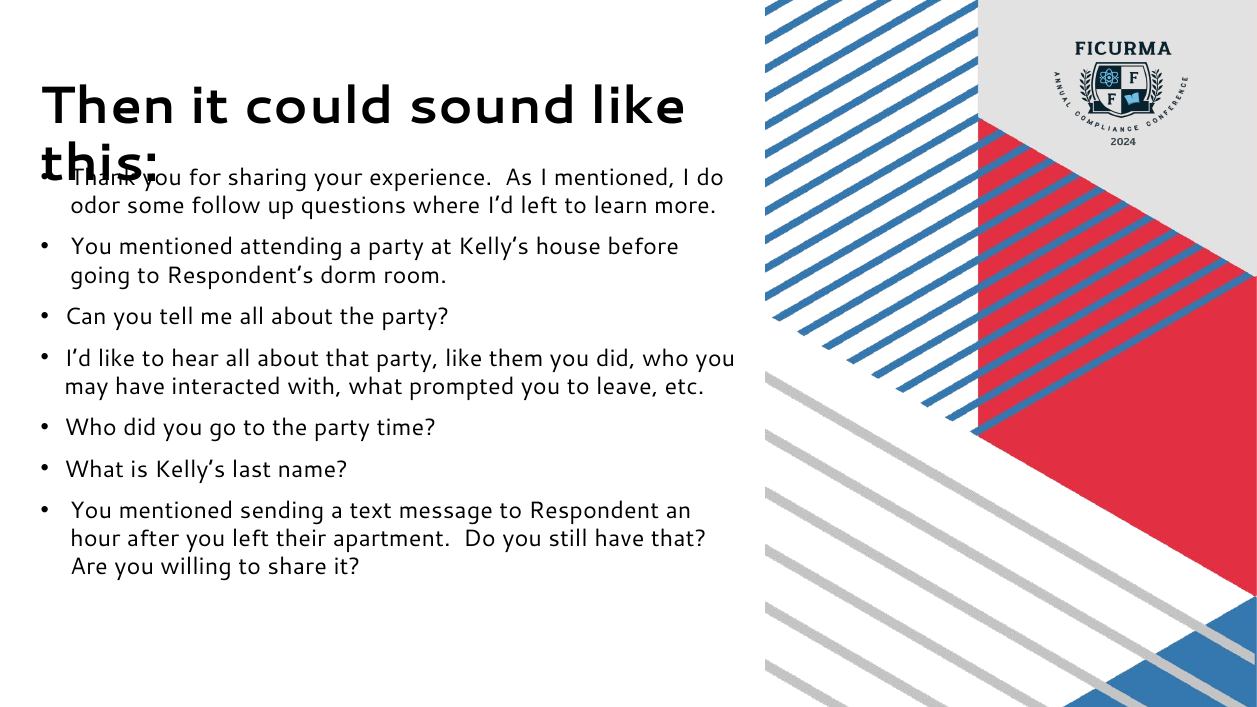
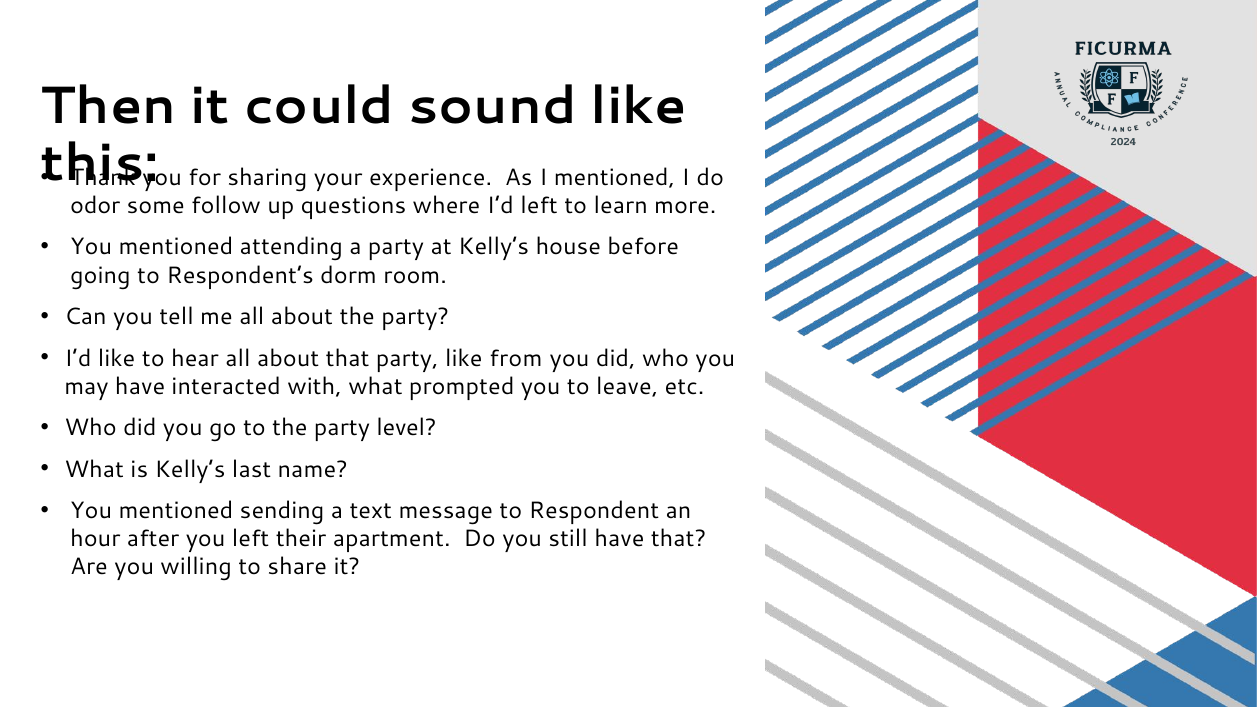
them: them -> from
time: time -> level
